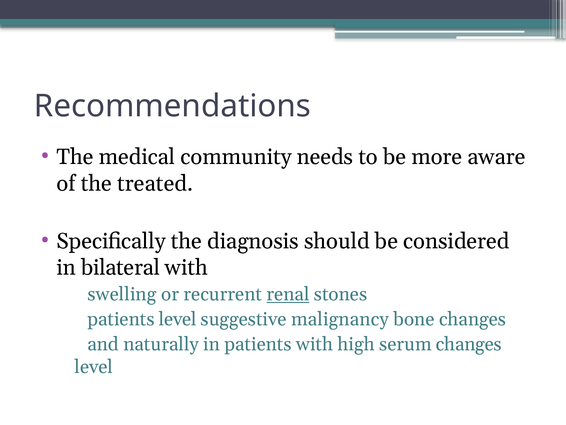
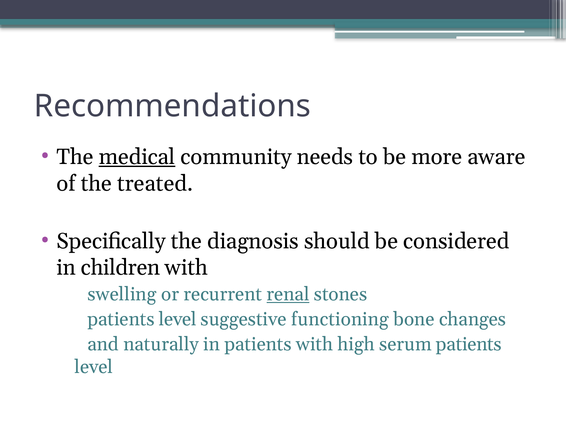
medical underline: none -> present
bilateral: bilateral -> children
malignancy: malignancy -> functioning
serum changes: changes -> patients
